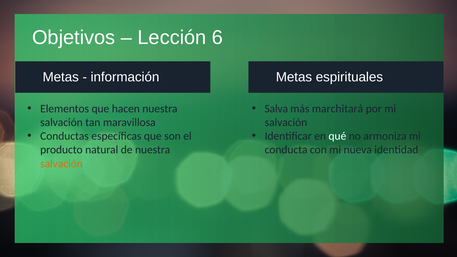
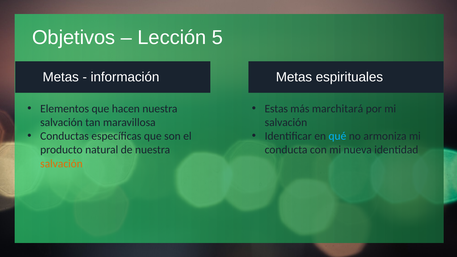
6: 6 -> 5
Salva: Salva -> Estas
qué colour: white -> light blue
